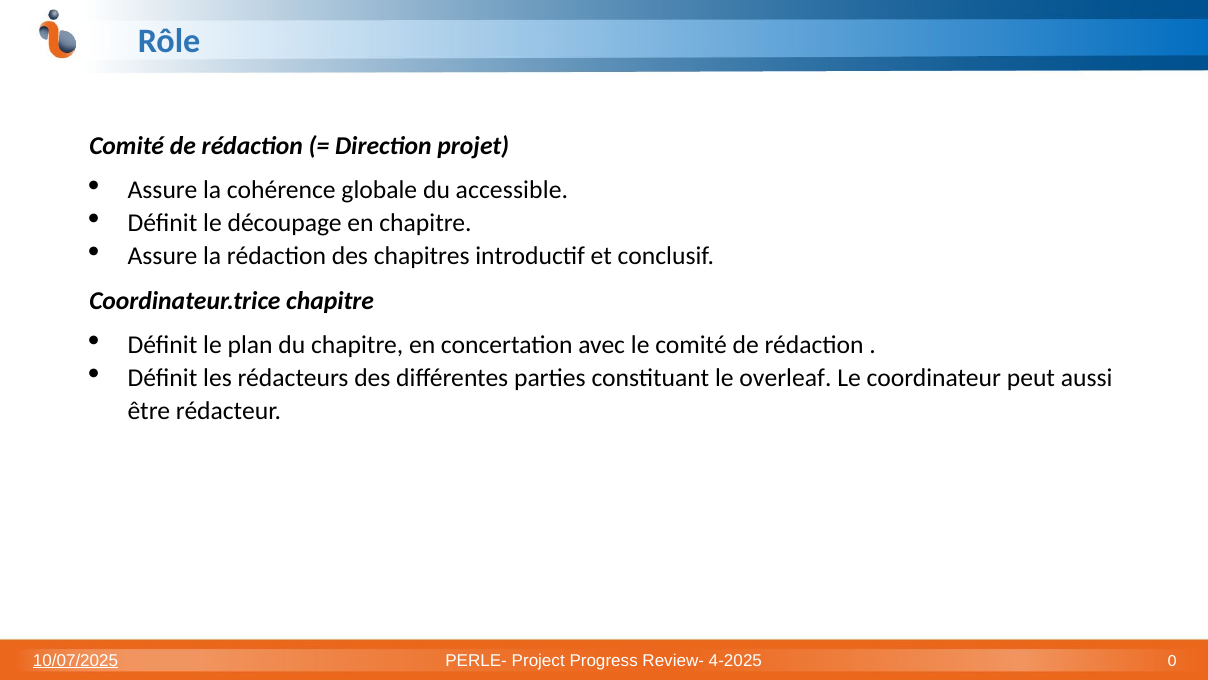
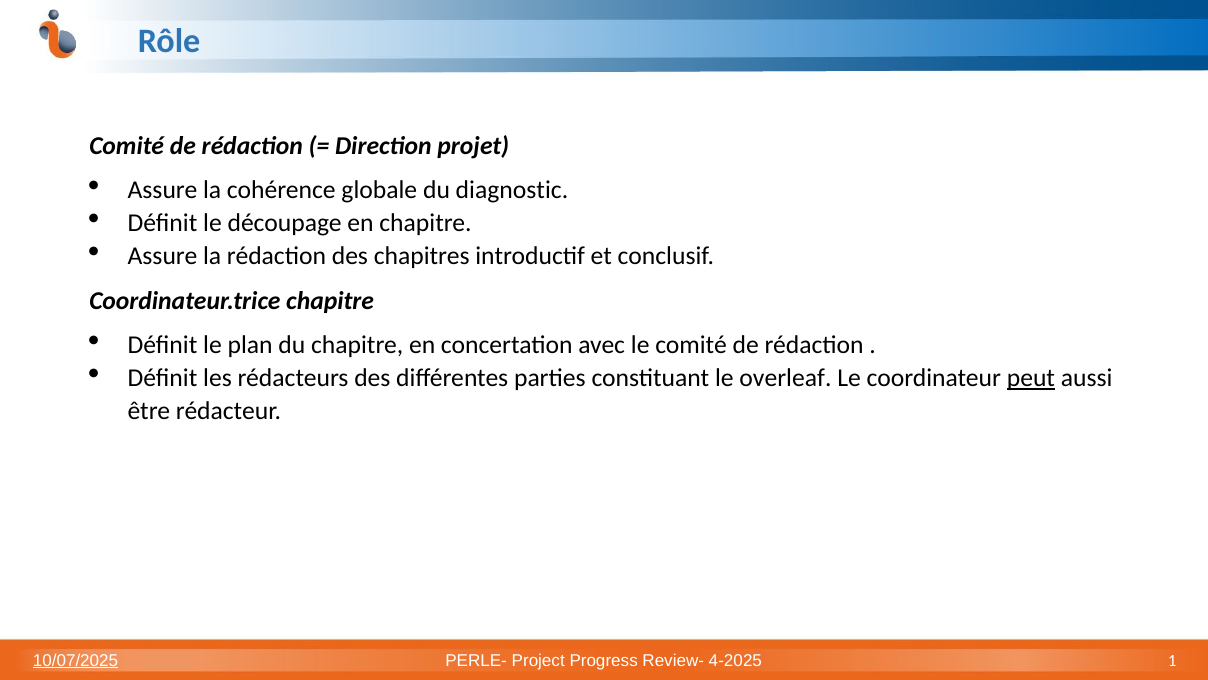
accessible: accessible -> diagnostic
peut underline: none -> present
0: 0 -> 1
